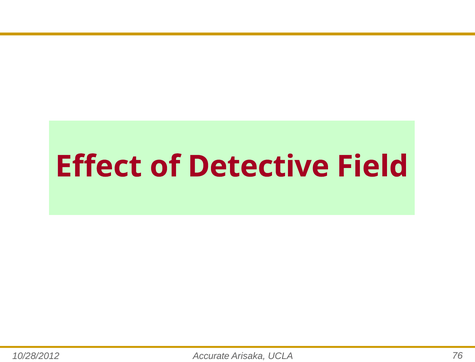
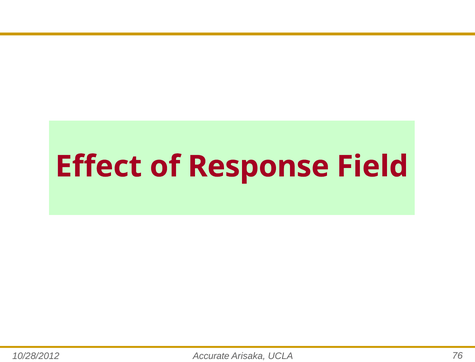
Detective: Detective -> Response
